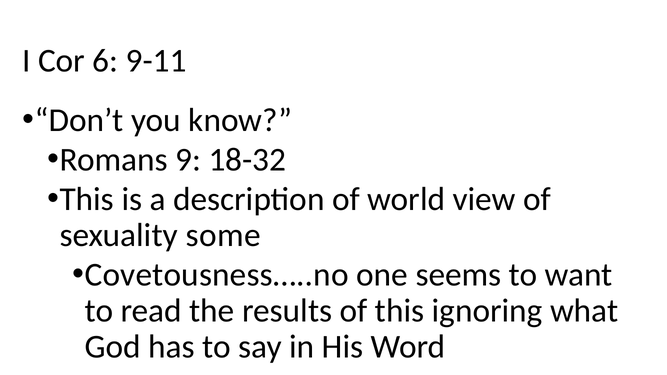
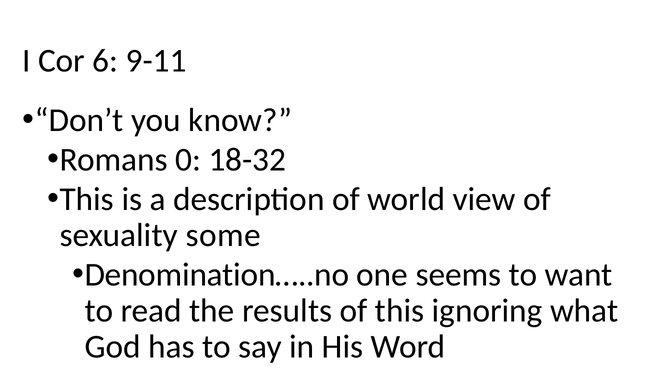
9: 9 -> 0
Covetousness…..no: Covetousness…..no -> Denomination…..no
